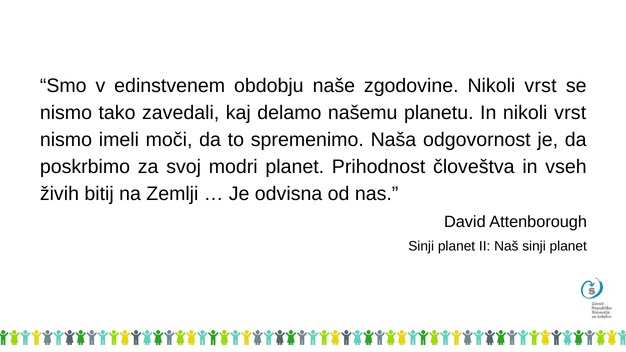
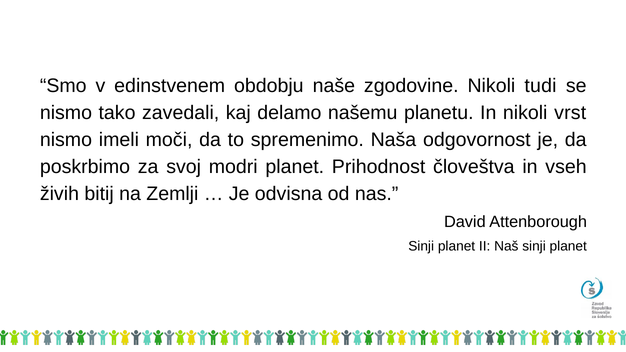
zgodovine Nikoli vrst: vrst -> tudi
